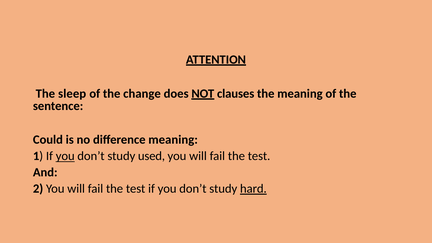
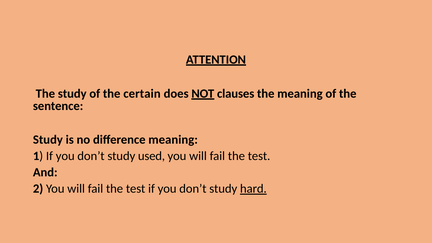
The sleep: sleep -> study
change: change -> certain
Could at (48, 140): Could -> Study
you at (65, 156) underline: present -> none
